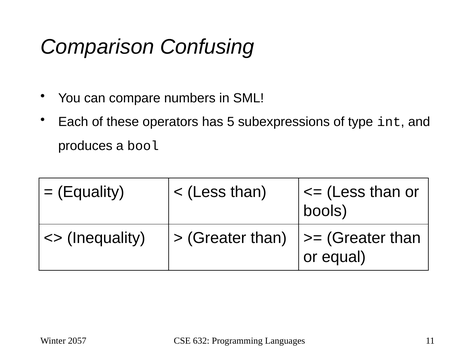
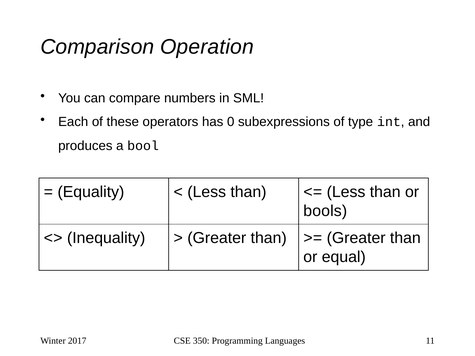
Confusing: Confusing -> Operation
5: 5 -> 0
2057: 2057 -> 2017
632: 632 -> 350
